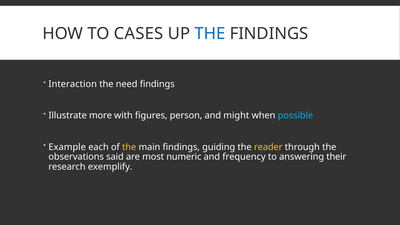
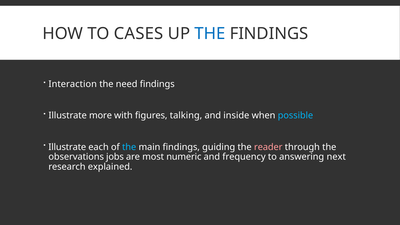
person: person -> talking
might: might -> inside
Example at (67, 147): Example -> Illustrate
the at (129, 147) colour: yellow -> light blue
reader colour: yellow -> pink
said: said -> jobs
their: their -> next
exemplify: exemplify -> explained
